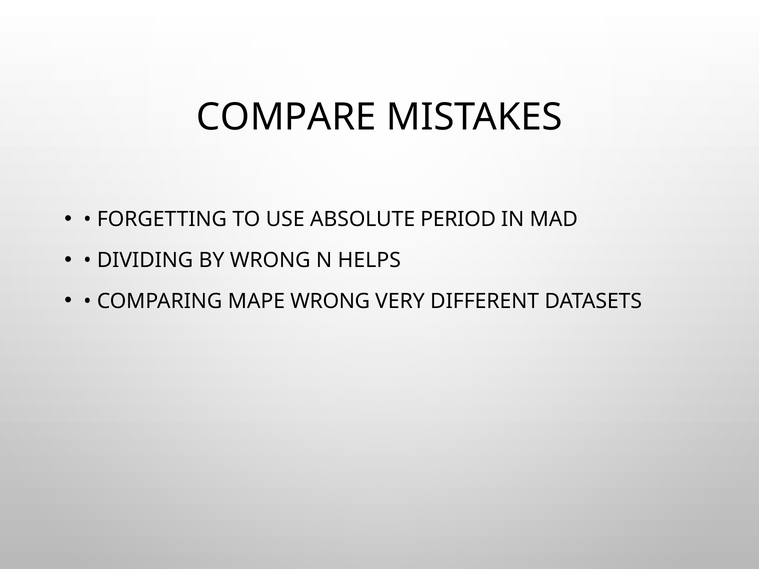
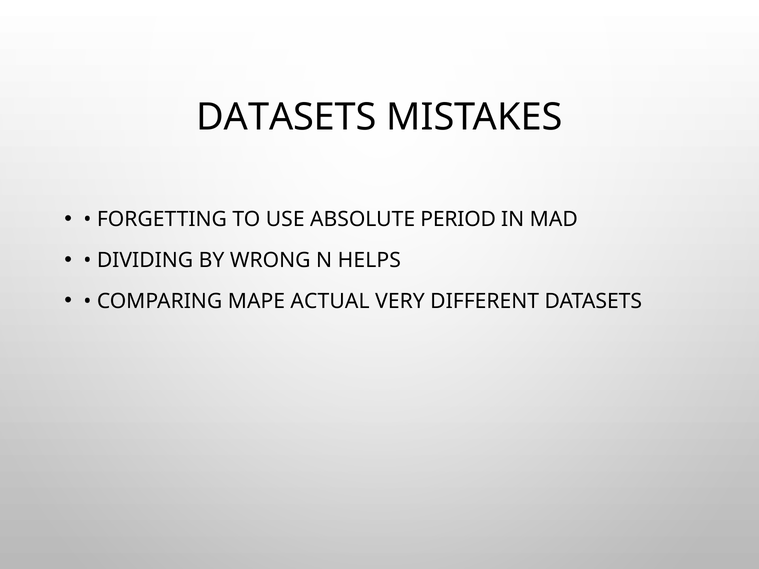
COMPARE at (286, 117): COMPARE -> DATASETS
MAPE WRONG: WRONG -> ACTUAL
